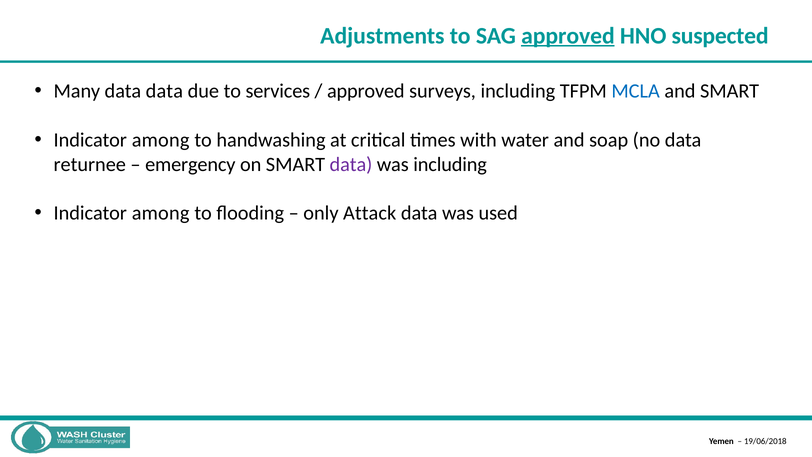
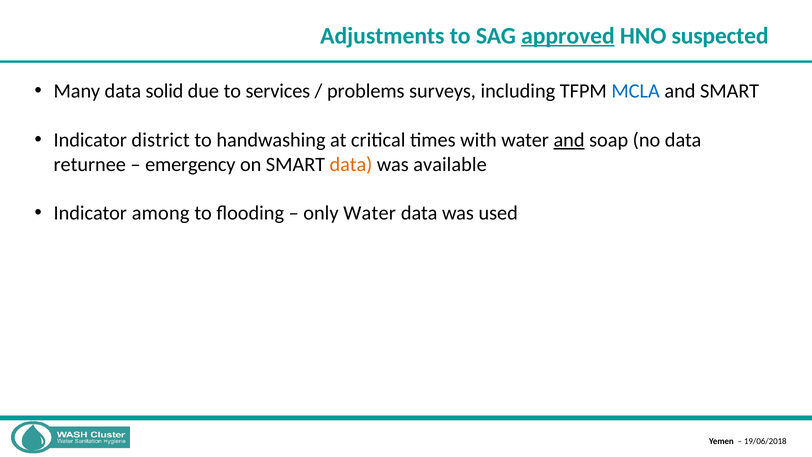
data data: data -> solid
approved at (366, 91): approved -> problems
among at (161, 140): among -> district
and at (569, 140) underline: none -> present
data at (351, 164) colour: purple -> orange
was including: including -> available
only Attack: Attack -> Water
